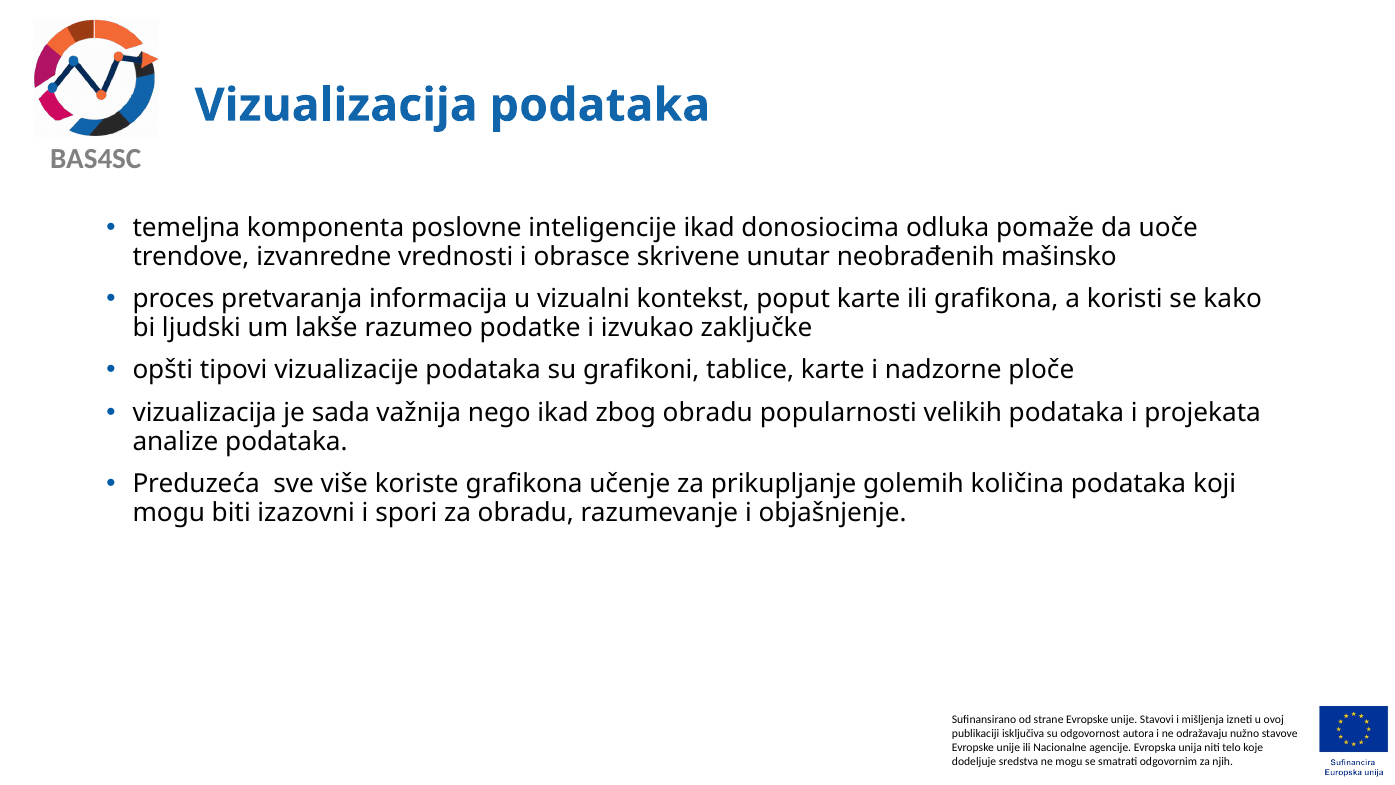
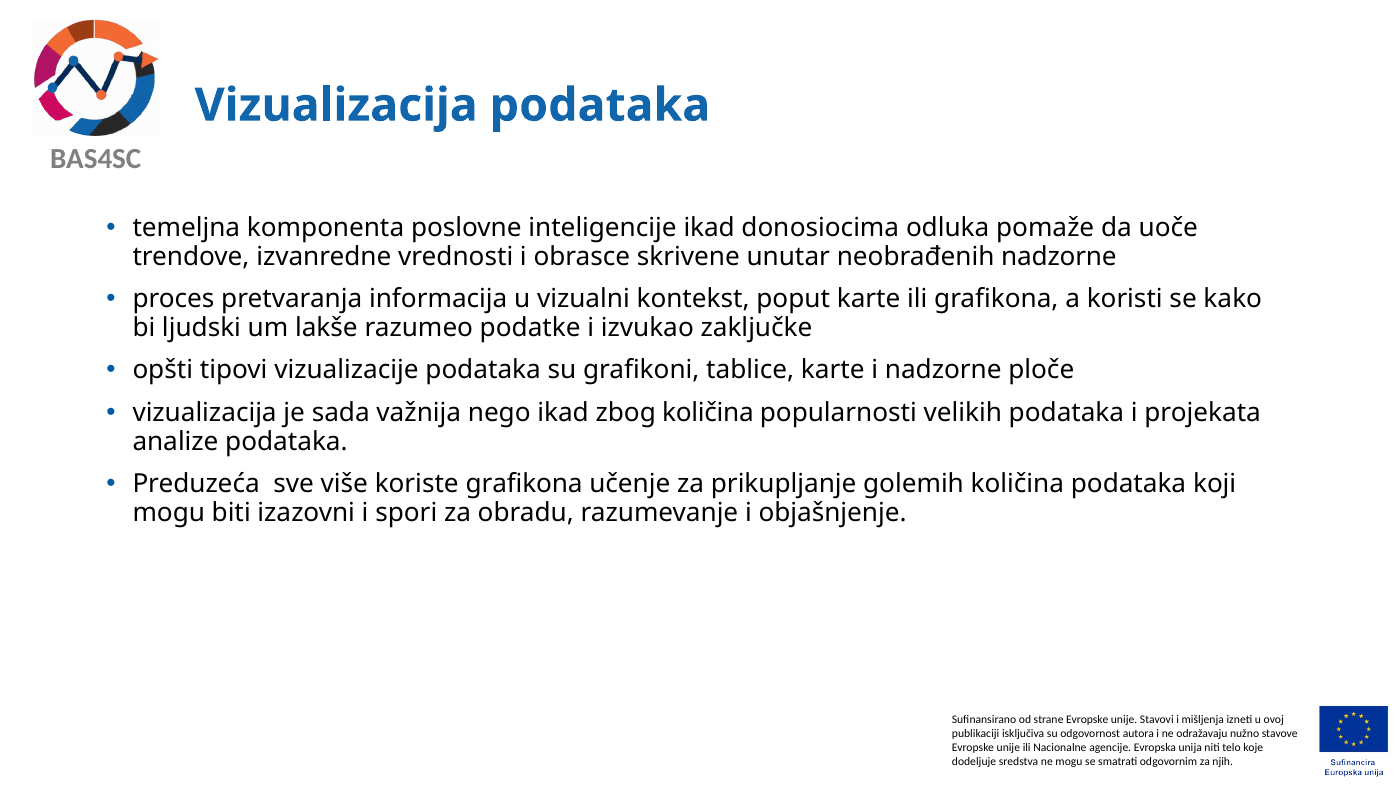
neobrađenih mašinsko: mašinsko -> nadzorne
zbog obradu: obradu -> količina
